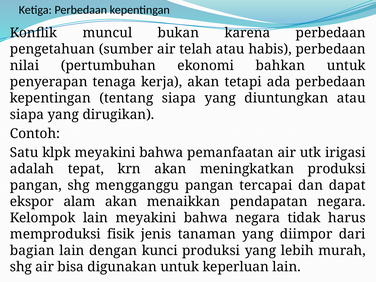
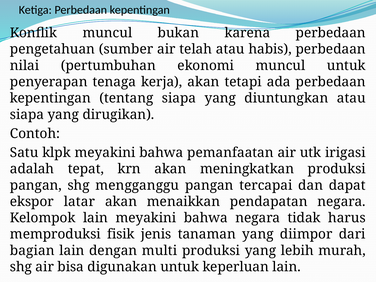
ekonomi bahkan: bahkan -> muncul
alam: alam -> latar
kunci: kunci -> multi
